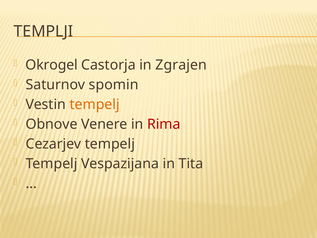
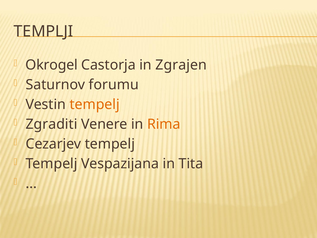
spomin: spomin -> forumu
Obnove: Obnove -> Zgraditi
Rima colour: red -> orange
